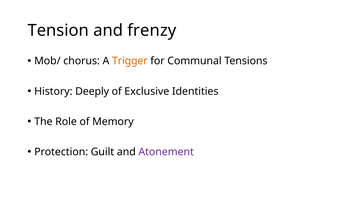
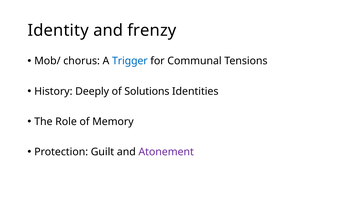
Tension: Tension -> Identity
Trigger colour: orange -> blue
Exclusive: Exclusive -> Solutions
